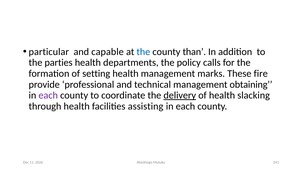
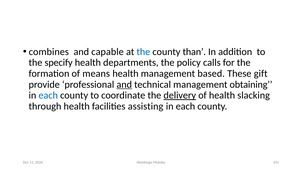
particular: particular -> combines
parties: parties -> specify
setting: setting -> means
marks: marks -> based
fire: fire -> gift
and at (124, 84) underline: none -> present
each at (48, 95) colour: purple -> blue
